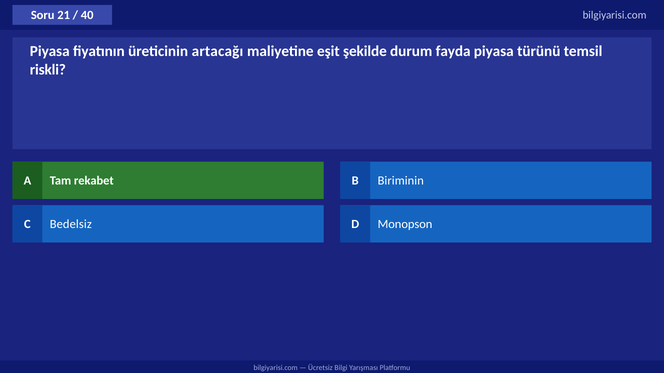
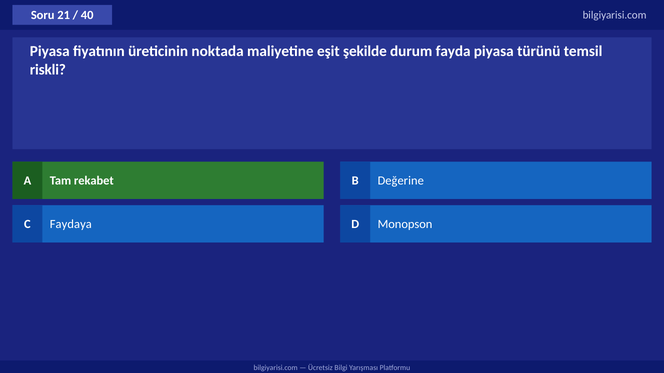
artacağı: artacağı -> noktada
Biriminin: Biriminin -> Değerine
Bedelsiz: Bedelsiz -> Faydaya
